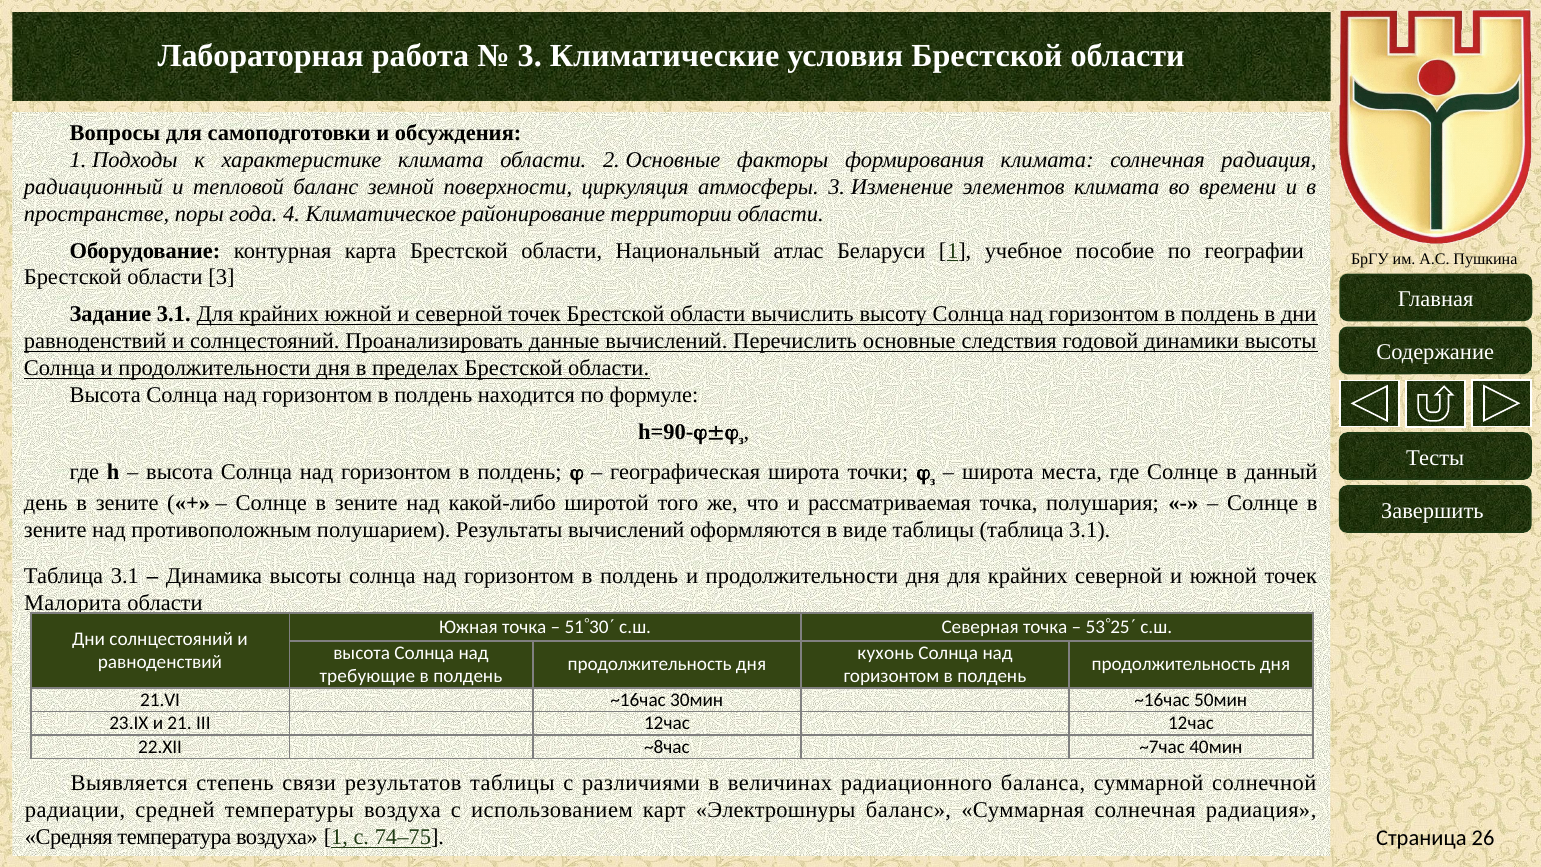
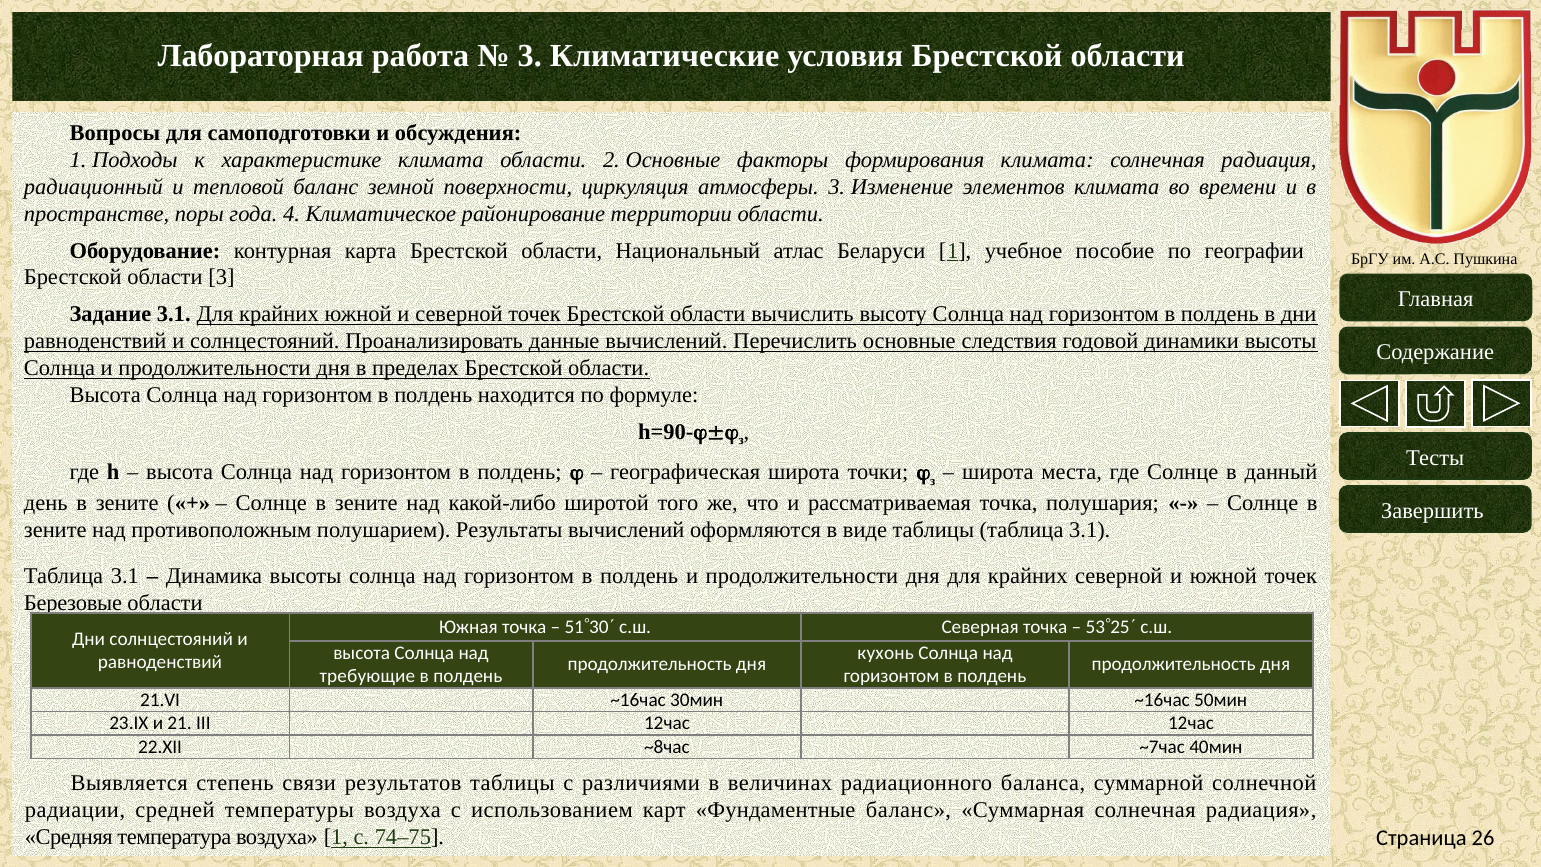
Малорита: Малорита -> Березовые
Электрошнуры: Электрошнуры -> Фундаментные
